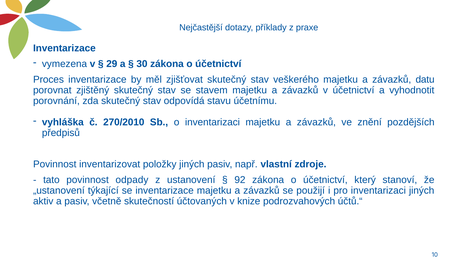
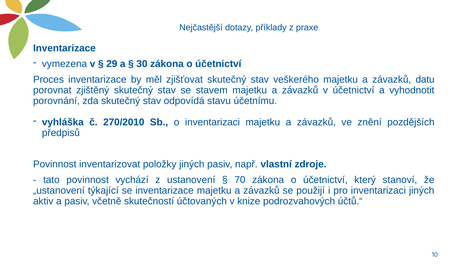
odpady: odpady -> vychází
92: 92 -> 70
